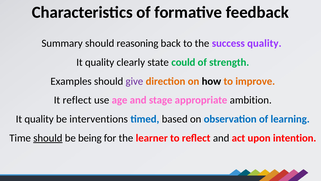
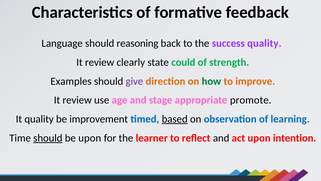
Summary: Summary -> Language
quality at (100, 62): quality -> review
how colour: black -> green
reflect at (77, 100): reflect -> review
ambition: ambition -> promote
interventions: interventions -> improvement
based underline: none -> present
be being: being -> upon
